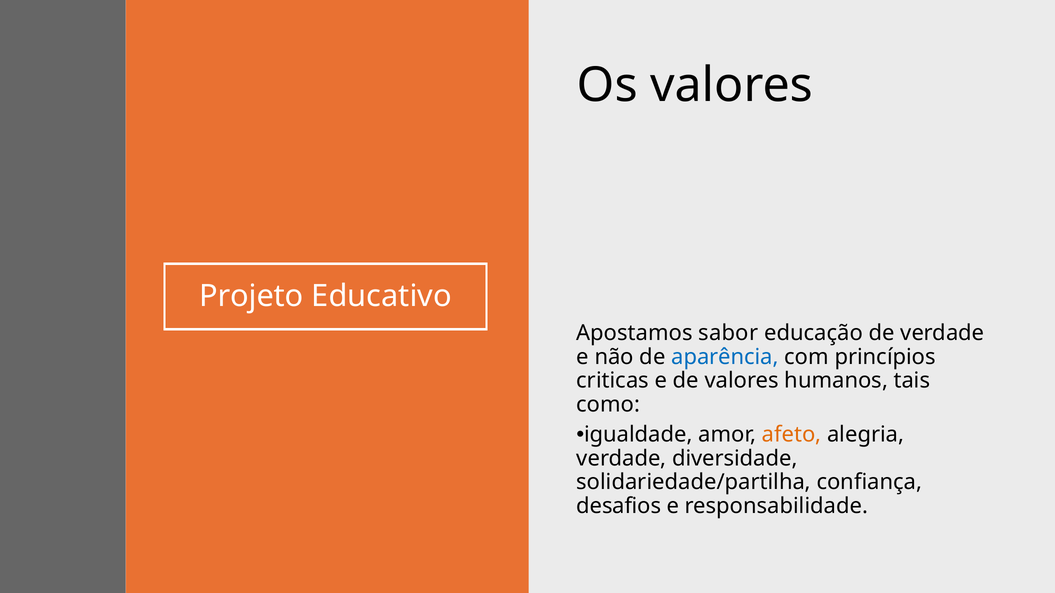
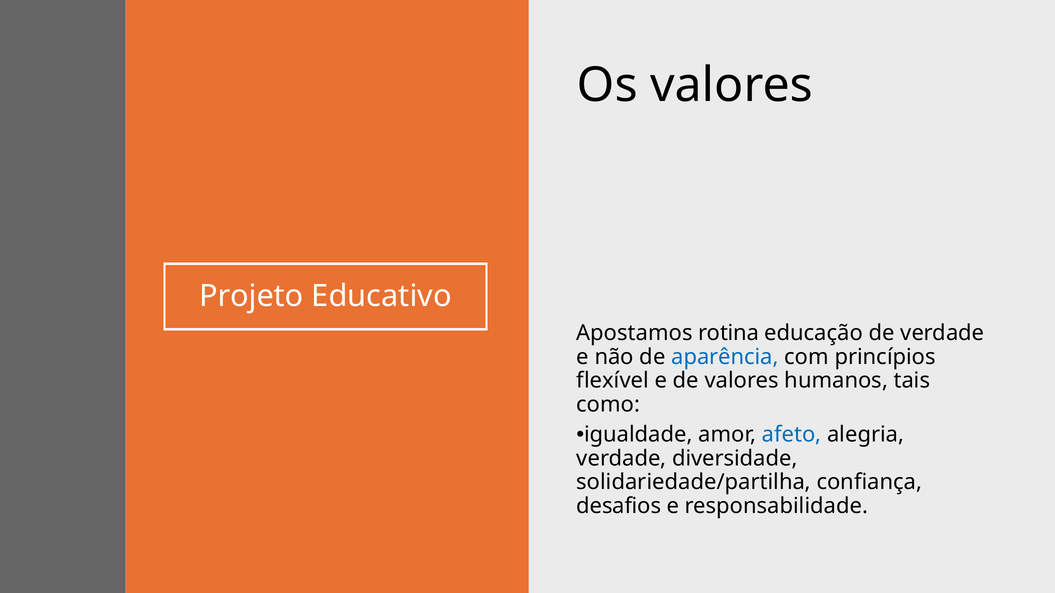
sabor: sabor -> rotina
criticas: criticas -> flexível
afeto colour: orange -> blue
